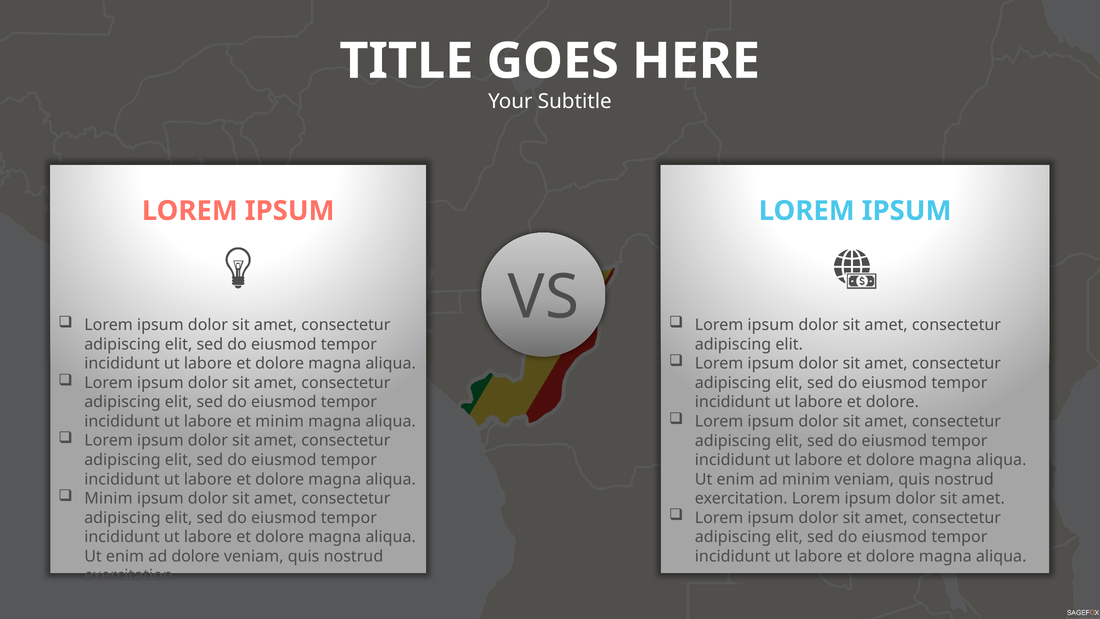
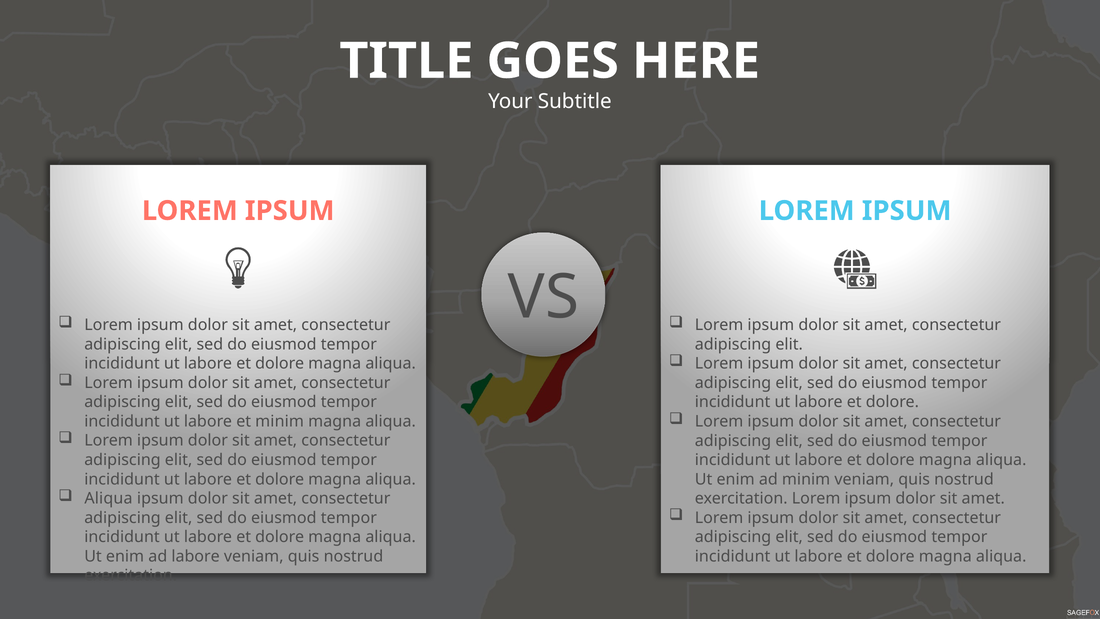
Minim at (108, 498): Minim -> Aliqua
ad dolore: dolore -> labore
